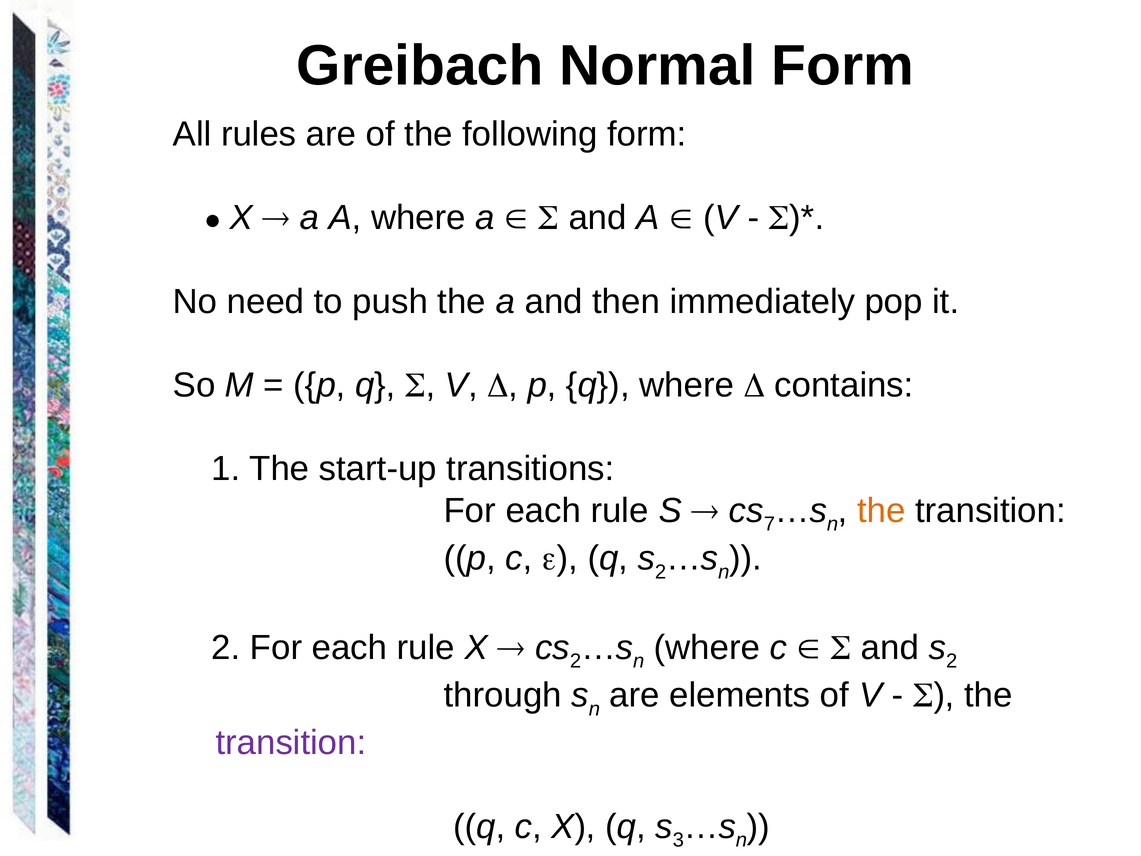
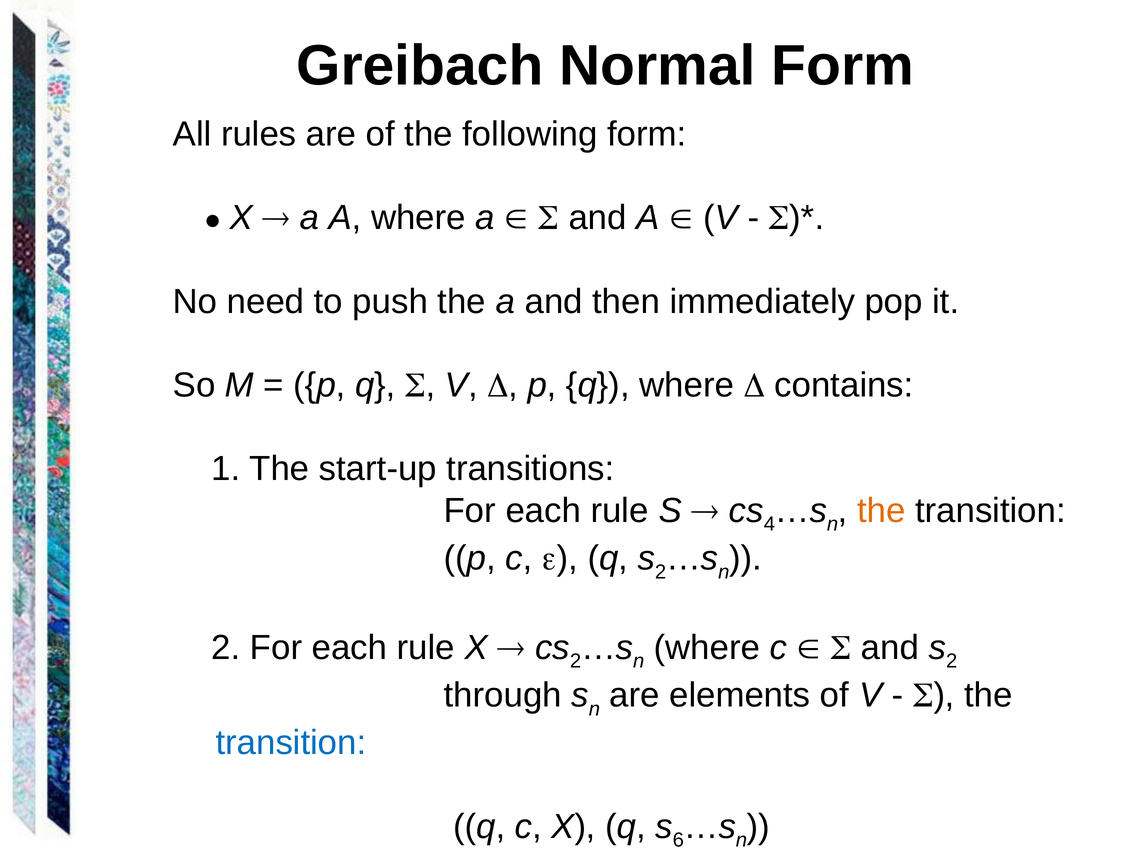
7: 7 -> 4
transition at (291, 743) colour: purple -> blue
3: 3 -> 6
